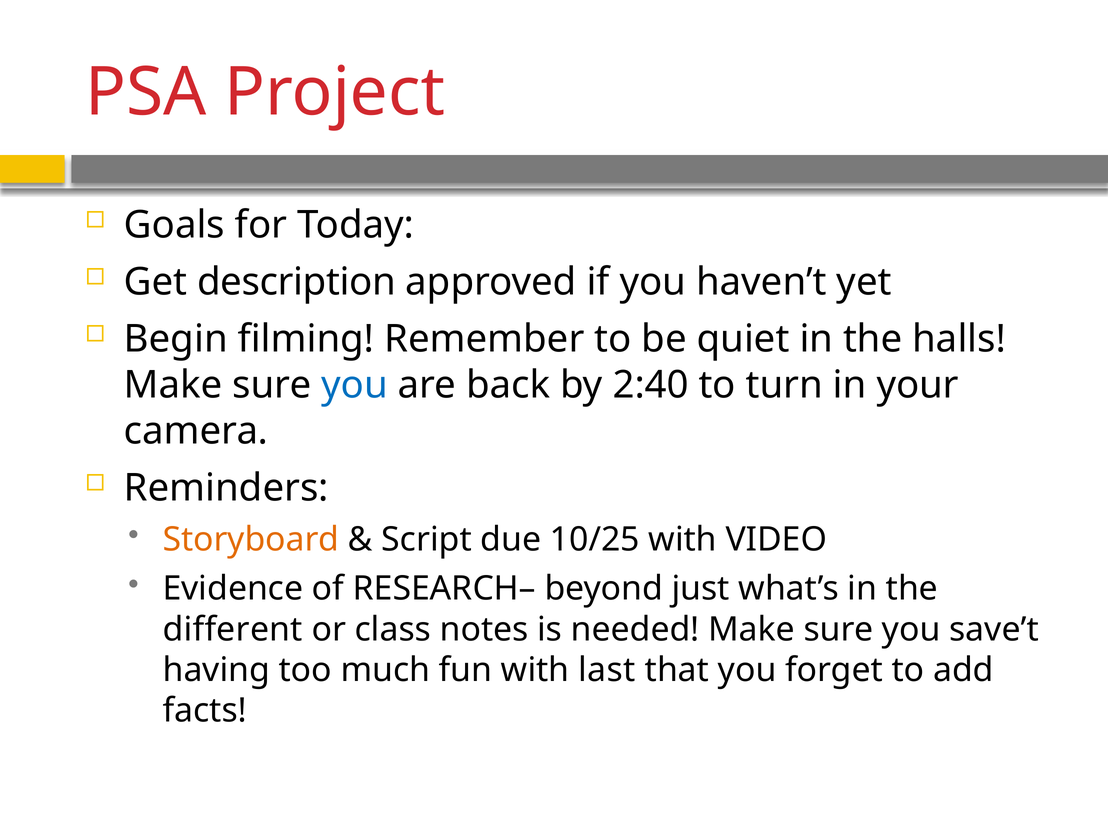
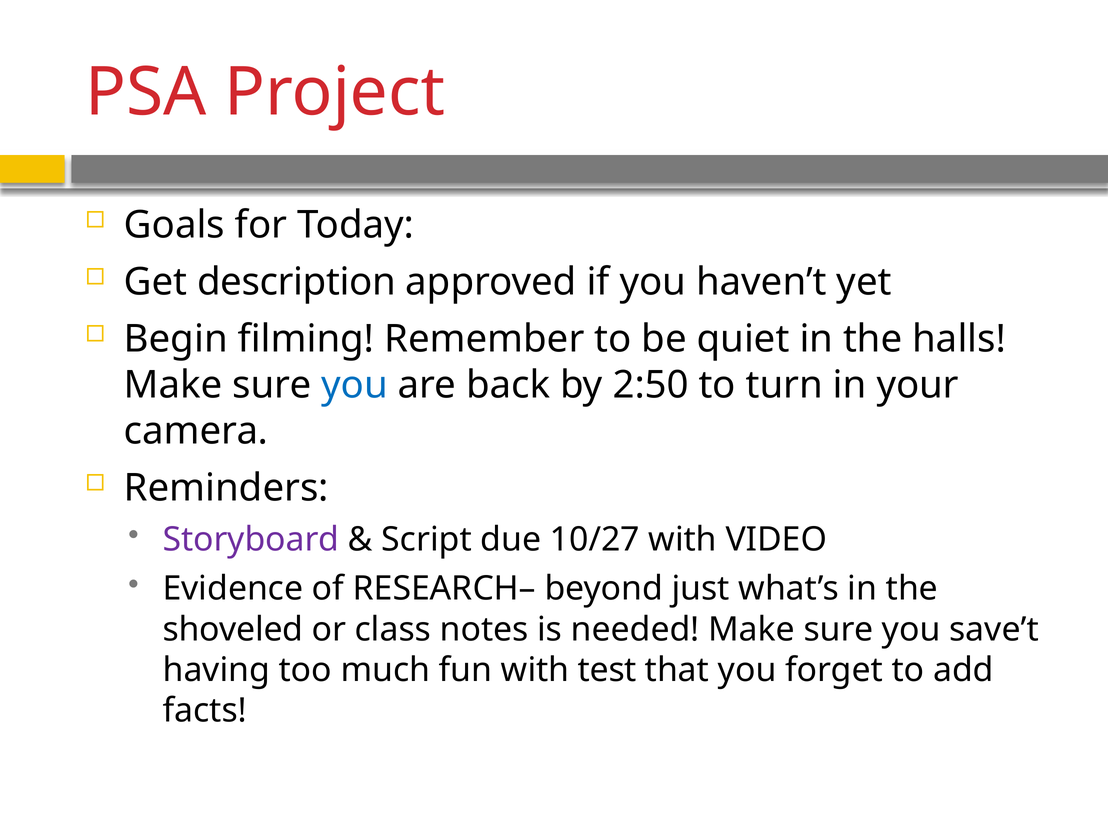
2:40: 2:40 -> 2:50
Storyboard colour: orange -> purple
10/25: 10/25 -> 10/27
different: different -> shoveled
last: last -> test
